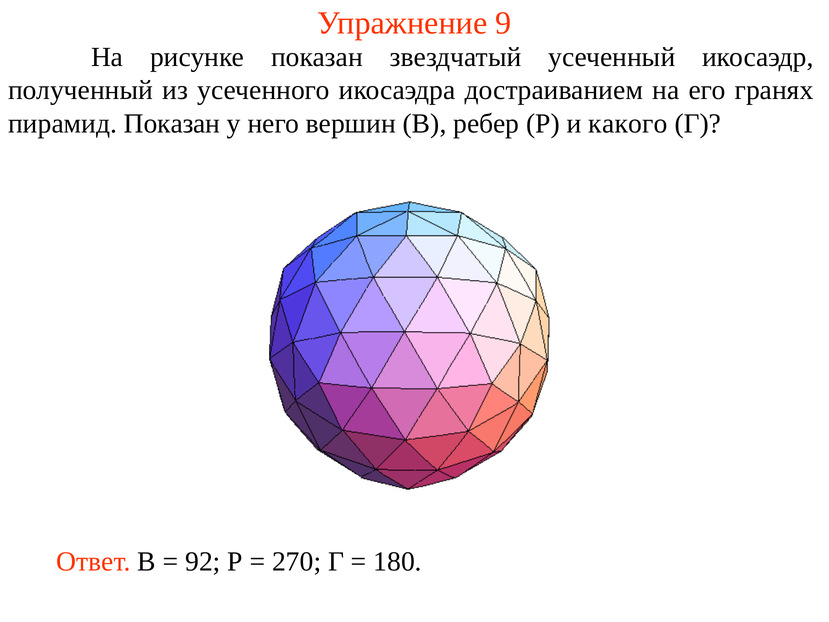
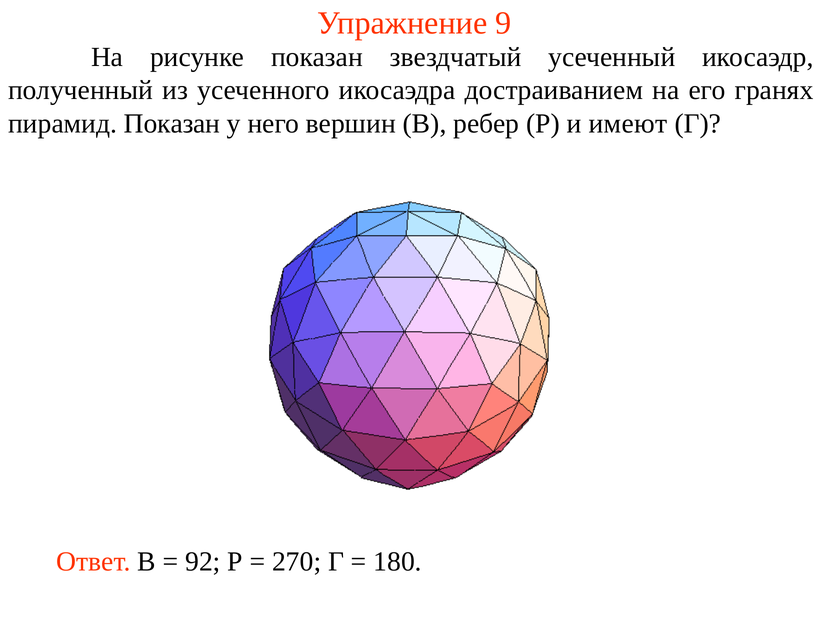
какого: какого -> имеют
